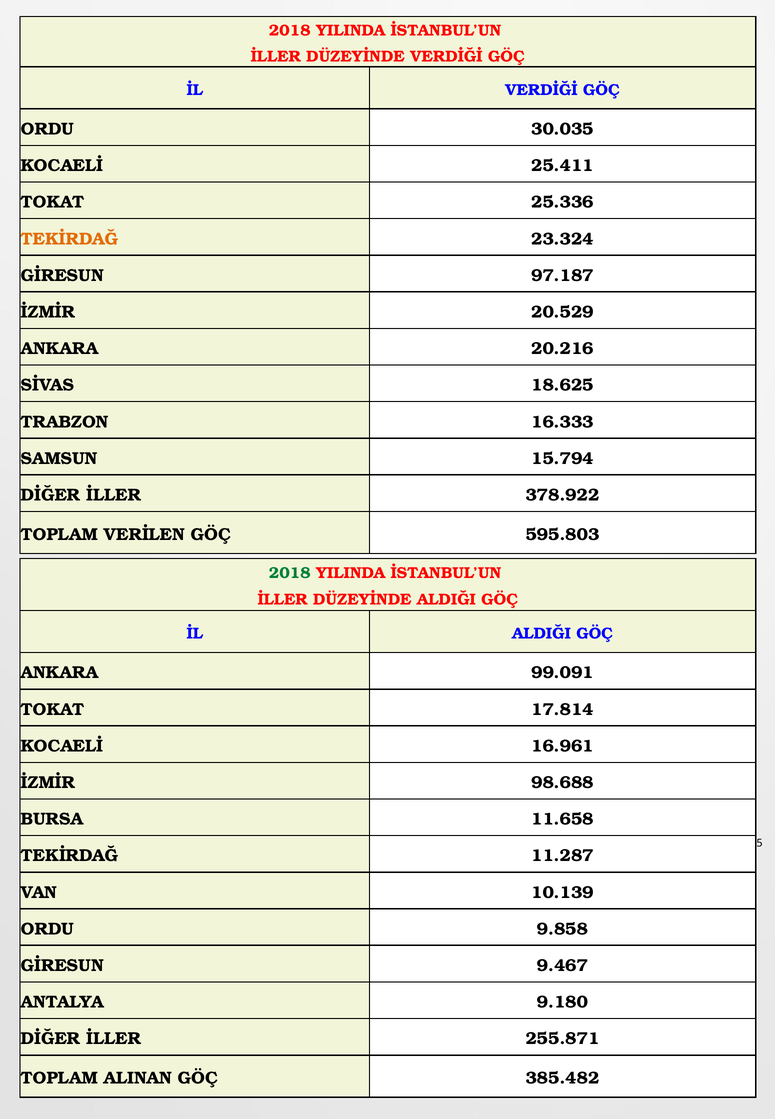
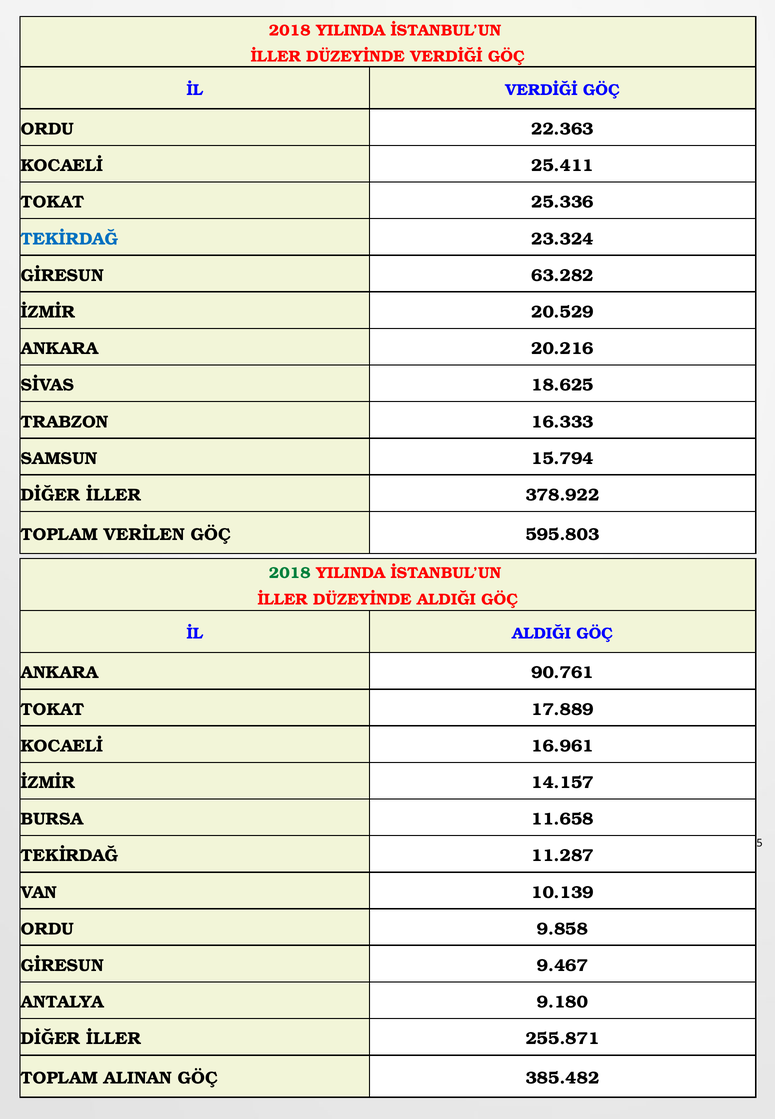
30.035: 30.035 -> 22.363
TEKİRDAĞ at (69, 239) colour: orange -> blue
97.187: 97.187 -> 63.282
99.091: 99.091 -> 90.761
17.814: 17.814 -> 17.889
98.688: 98.688 -> 14.157
